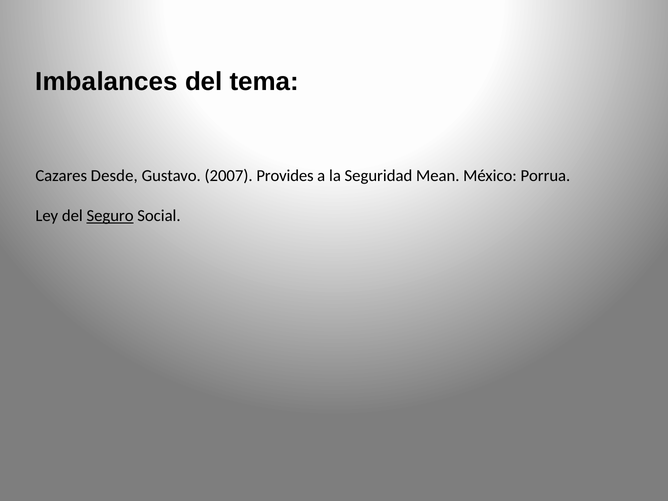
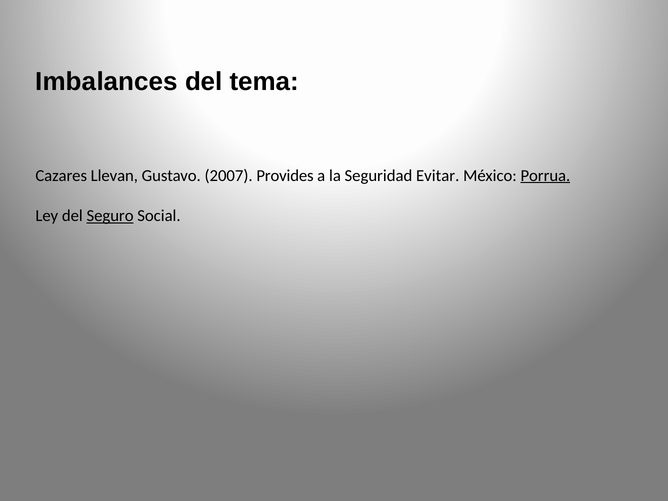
Desde: Desde -> Llevan
Mean: Mean -> Evitar
Porrua underline: none -> present
